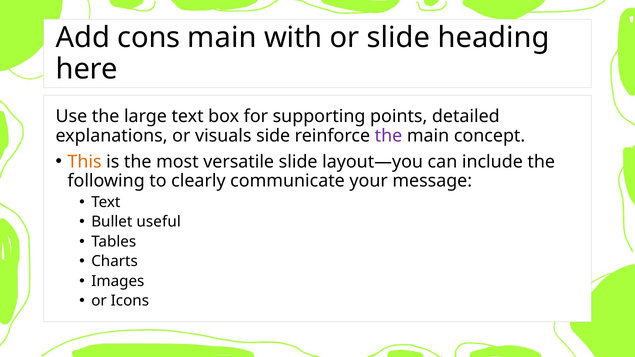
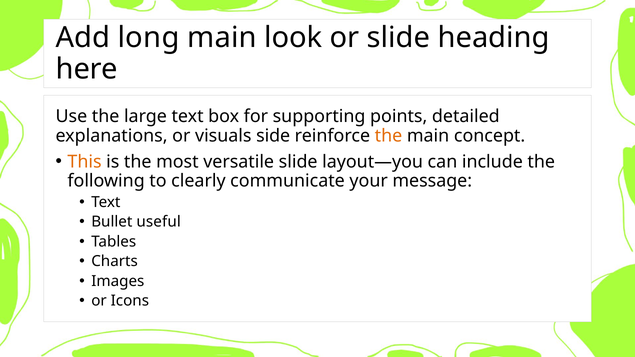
cons: cons -> long
with: with -> look
the at (389, 136) colour: purple -> orange
